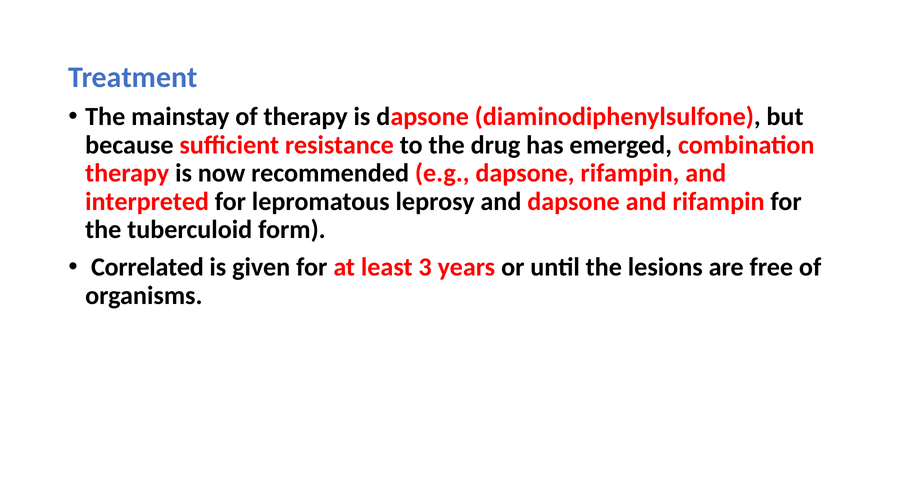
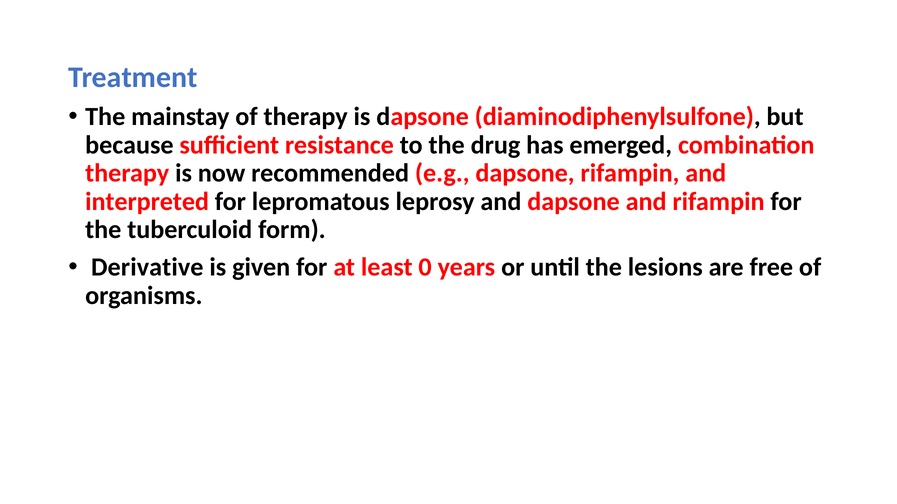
Correlated: Correlated -> Derivative
3: 3 -> 0
